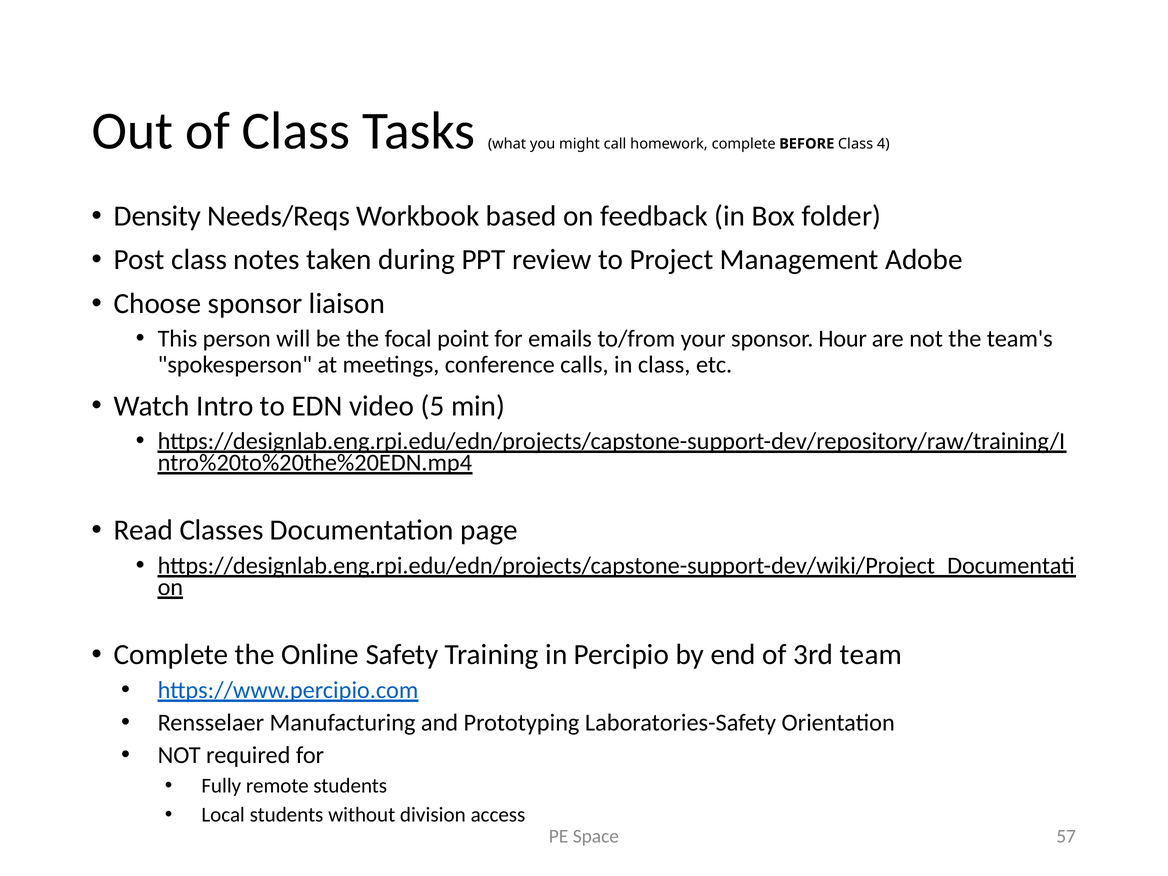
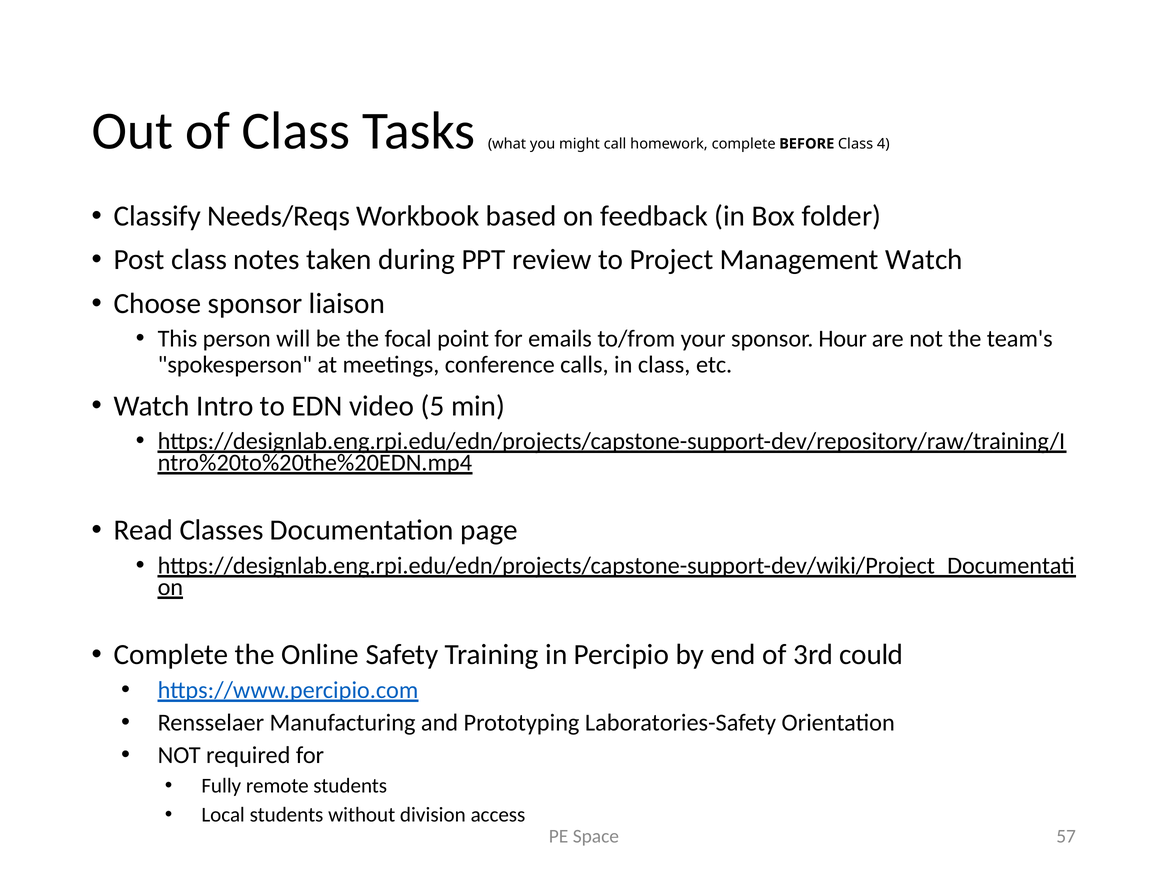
Density: Density -> Classify
Management Adobe: Adobe -> Watch
team: team -> could
